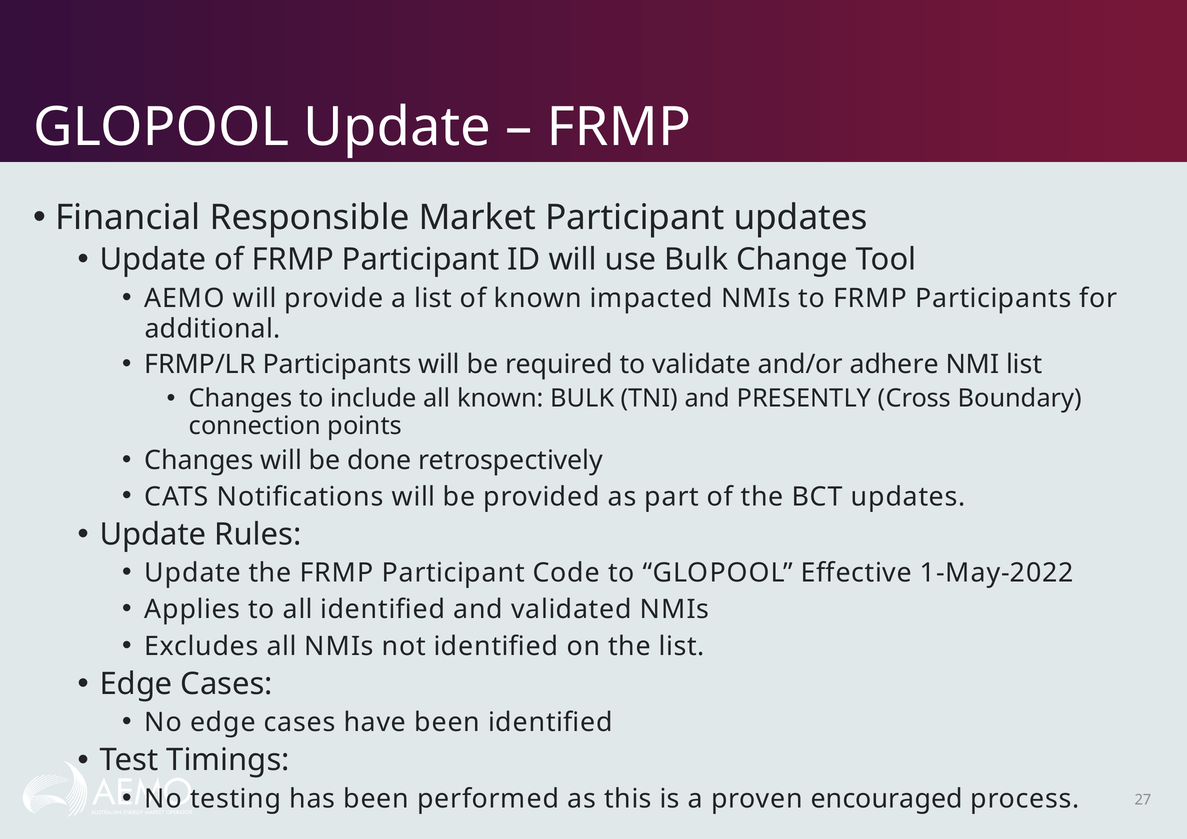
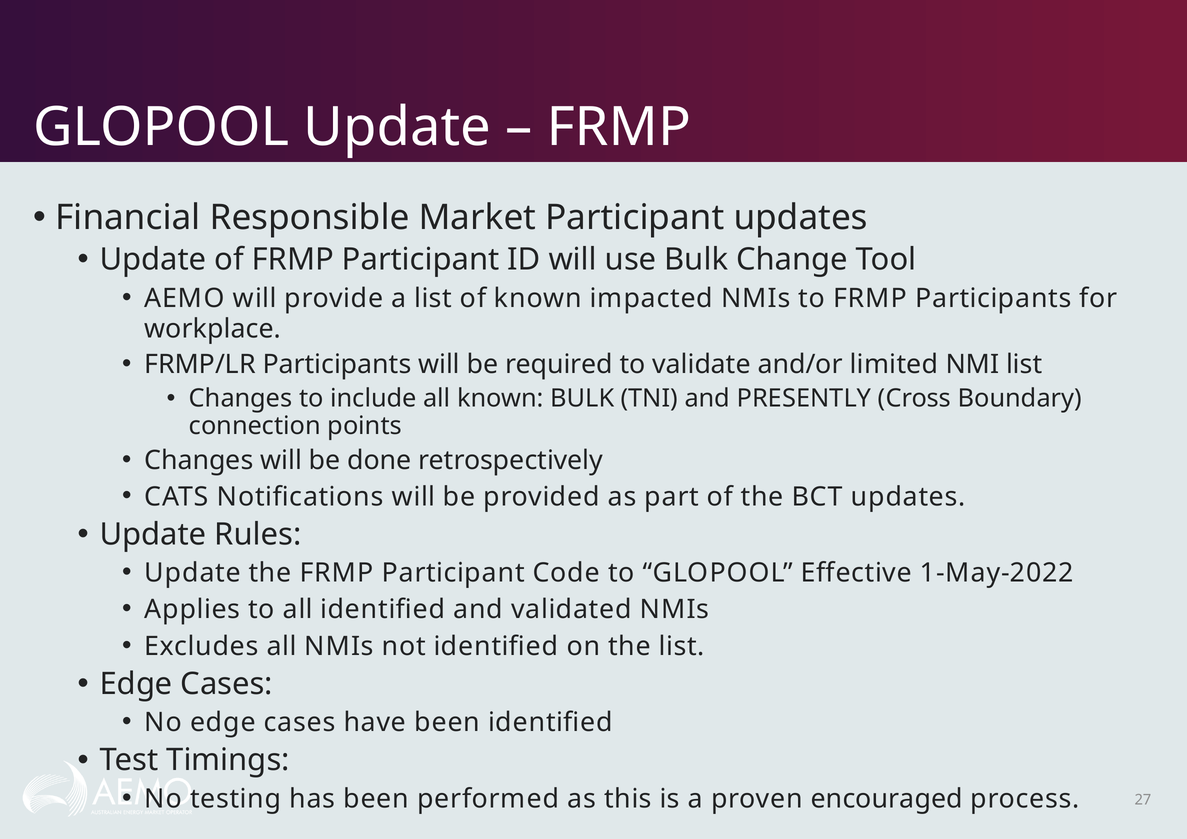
additional: additional -> workplace
adhere: adhere -> limited
